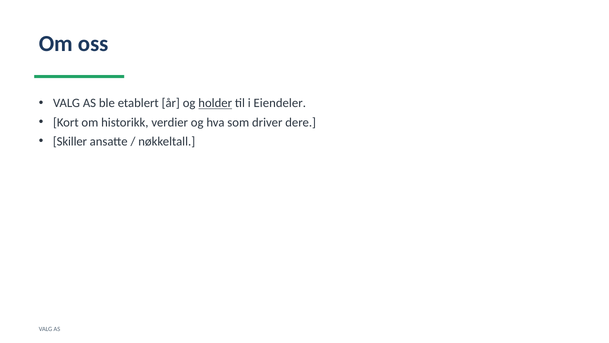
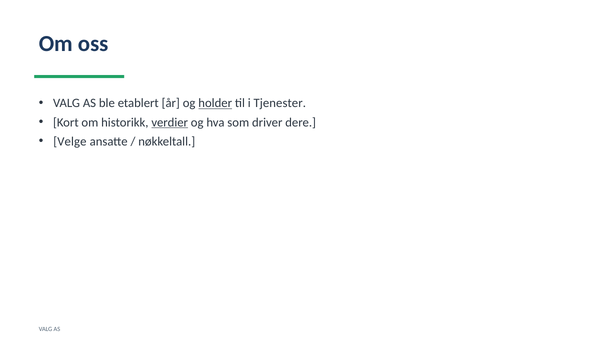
Eiendeler: Eiendeler -> Tjenester
verdier underline: none -> present
Skiller: Skiller -> Velge
